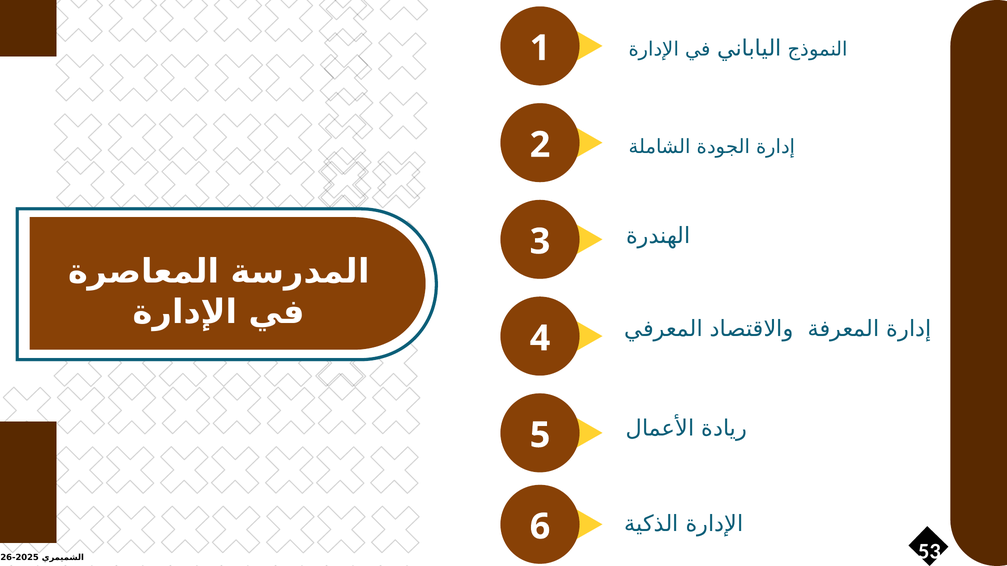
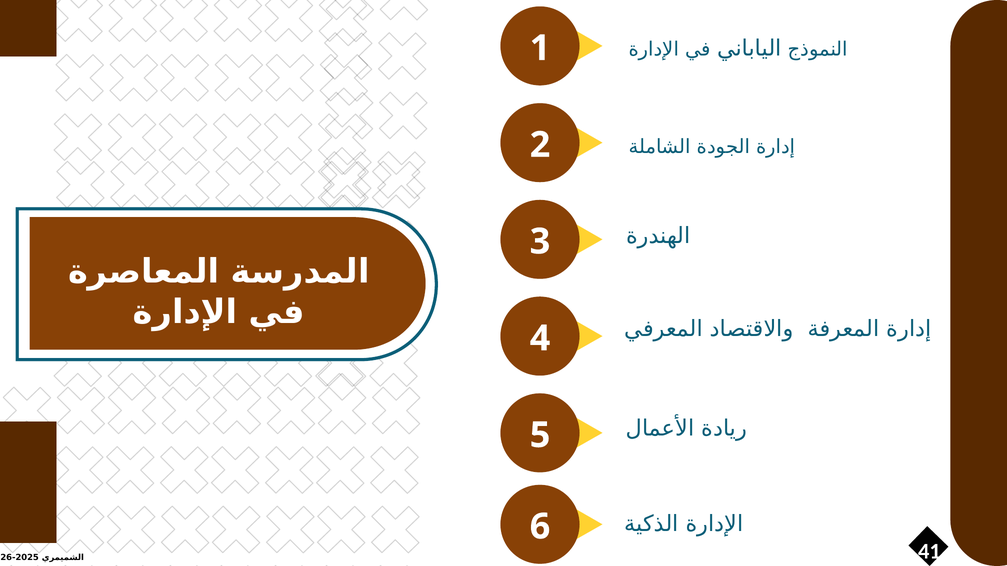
53: 53 -> 41
